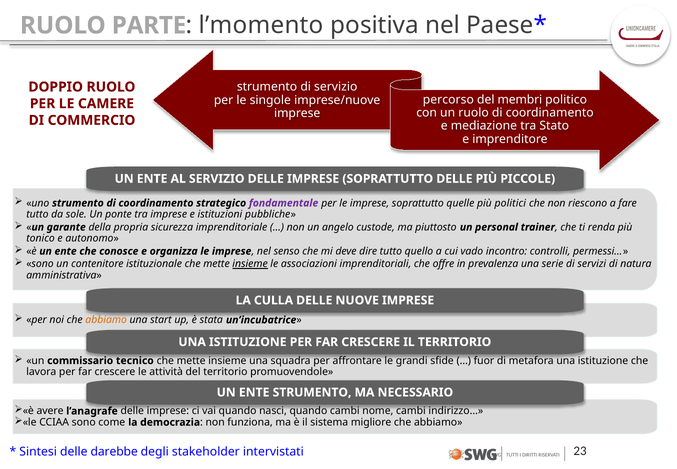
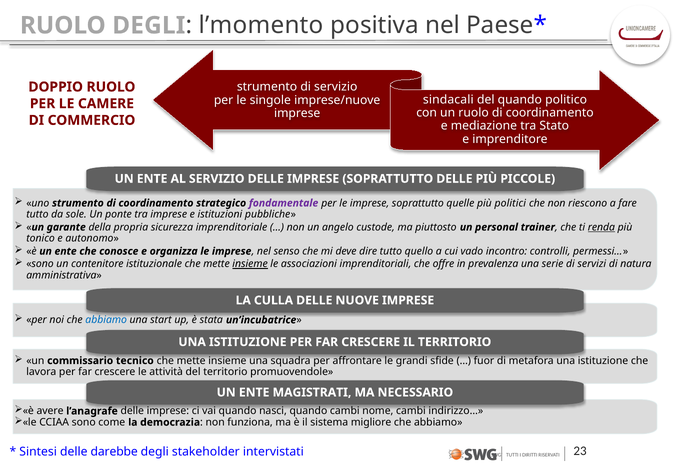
RUOLO PARTE: PARTE -> DEGLI
percorso: percorso -> sindacali
del membri: membri -> quando
renda underline: none -> present
abbiamo at (106, 320) colour: orange -> blue
ENTE STRUMENTO: STRUMENTO -> MAGISTRATI
